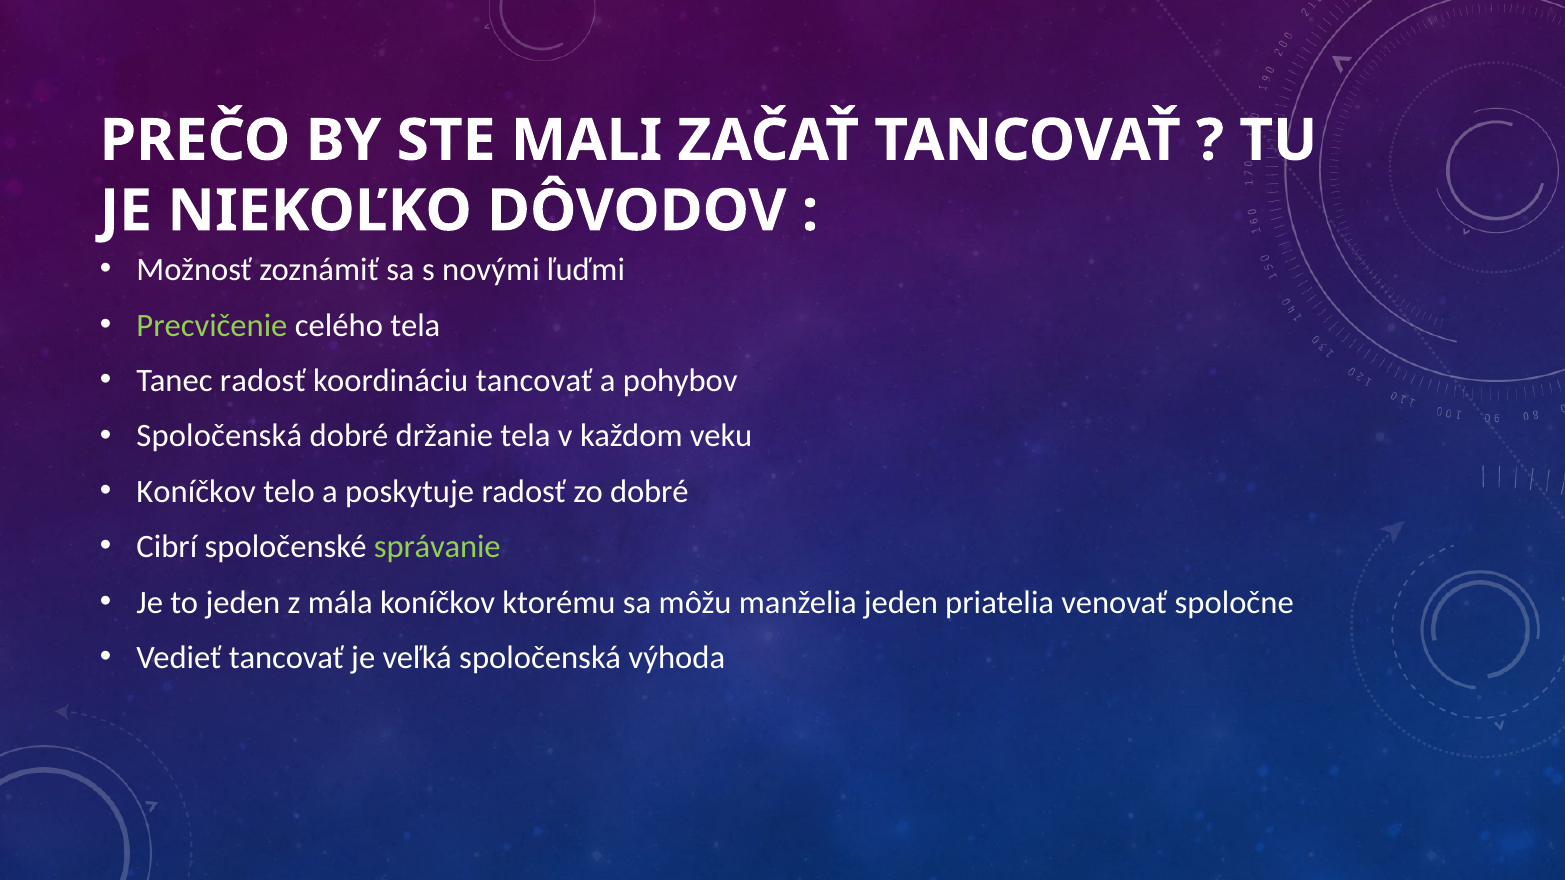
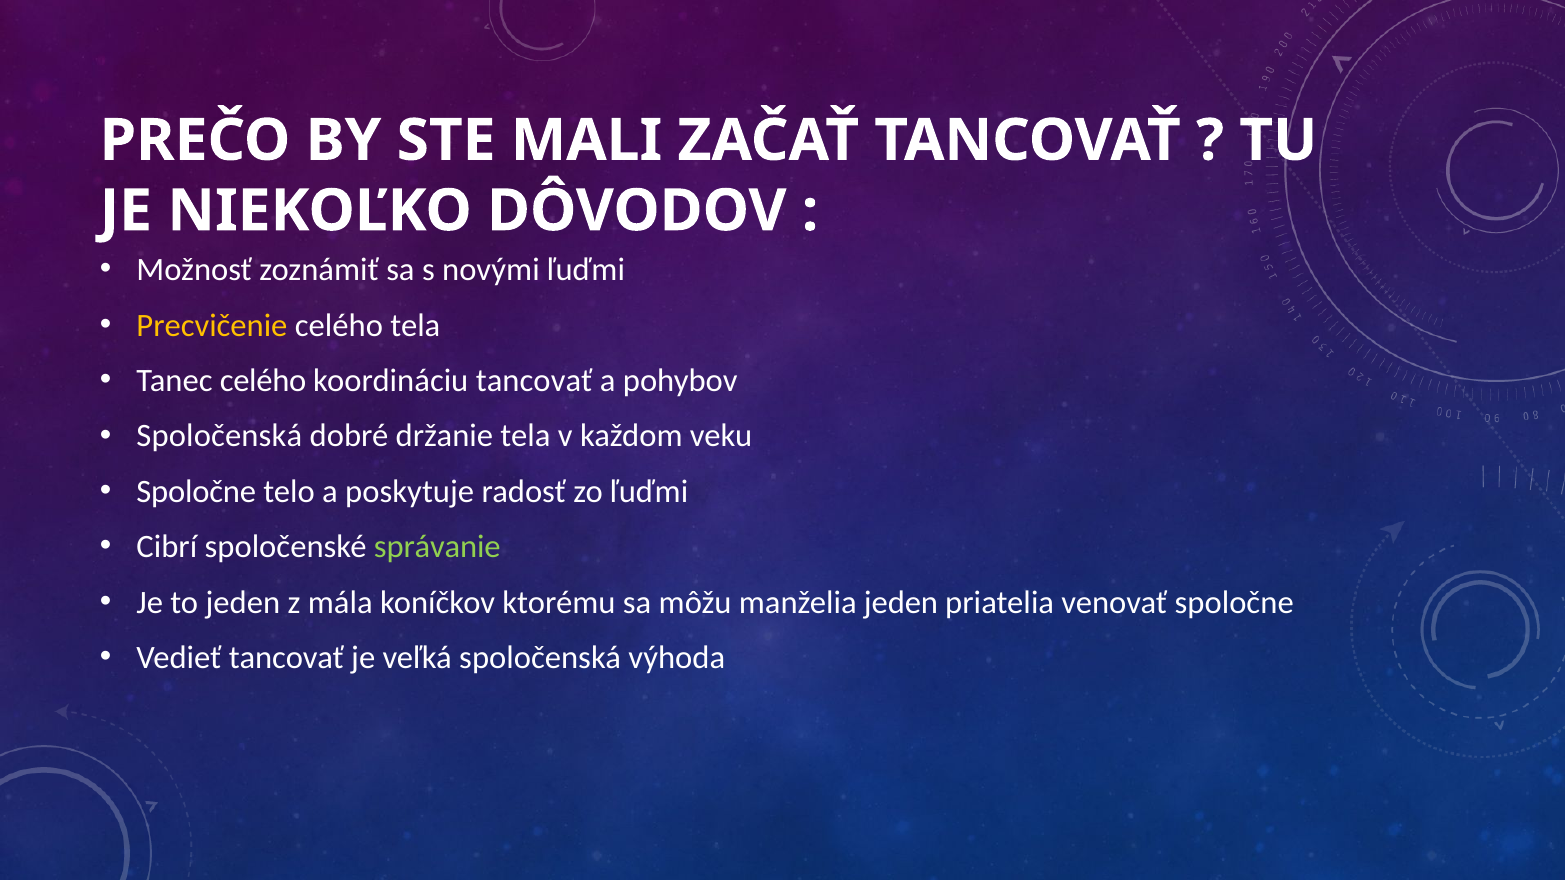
Precvičenie colour: light green -> yellow
Tanec radosť: radosť -> celého
Koníčkov at (196, 492): Koníčkov -> Spoločne
zo dobré: dobré -> ľuďmi
